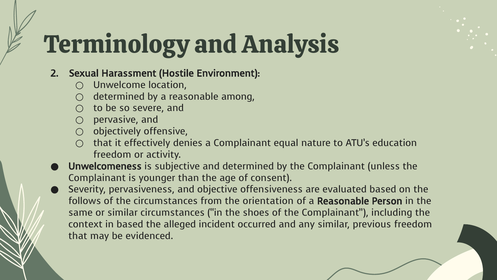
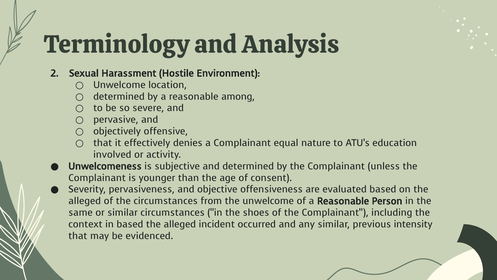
freedom at (112, 154): freedom -> involved
follows at (85, 201): follows -> alleged
the orientation: orientation -> unwelcome
previous freedom: freedom -> intensity
